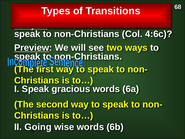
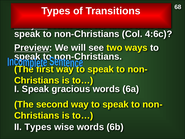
II Going: Going -> Types
